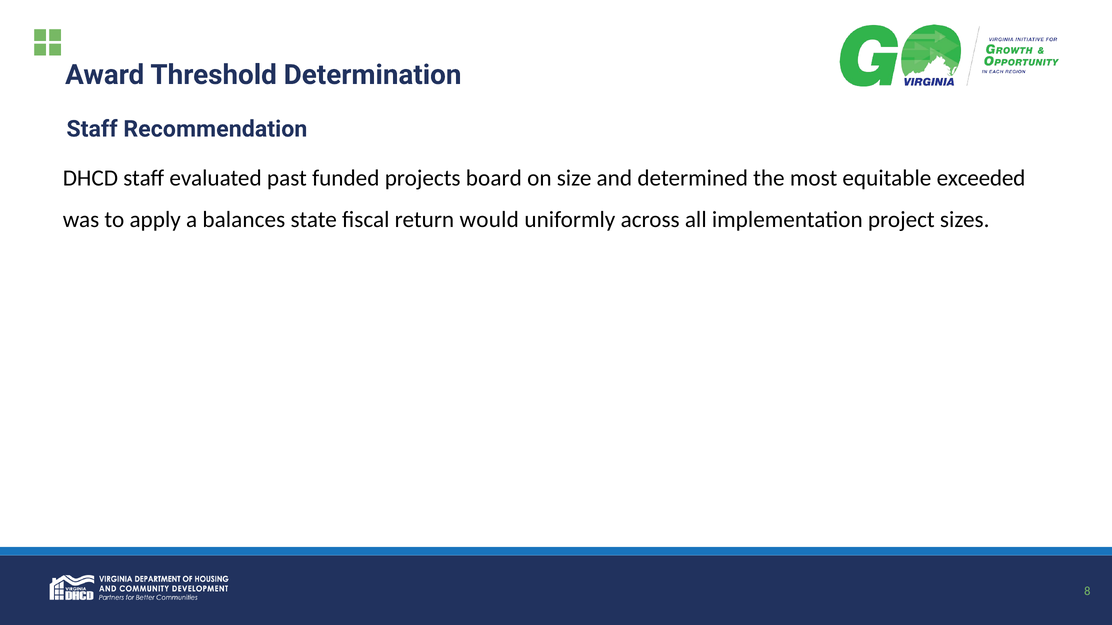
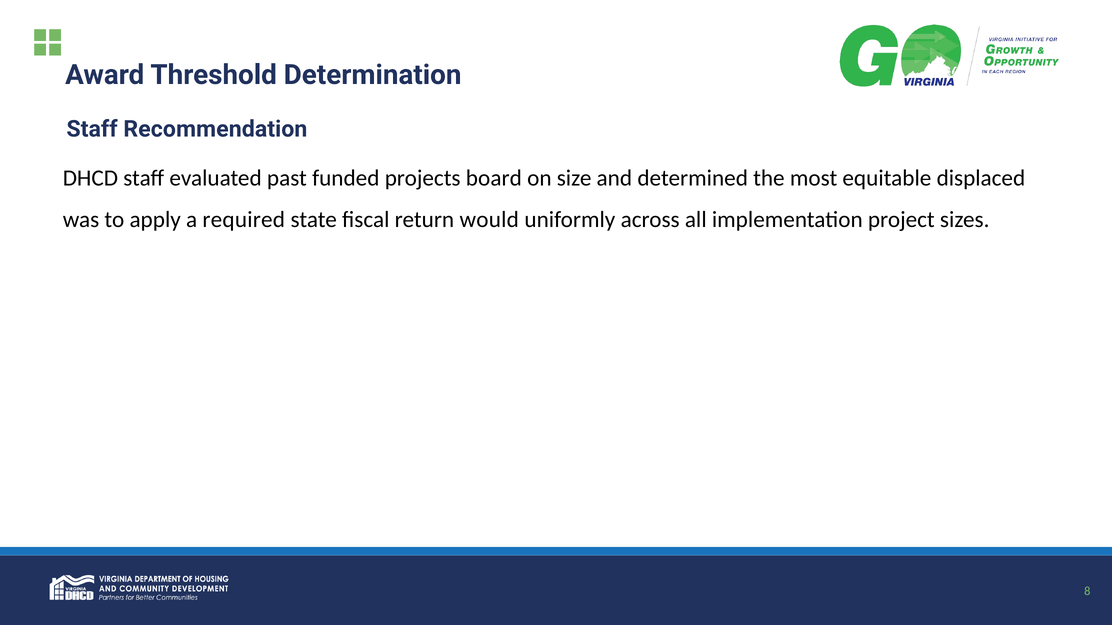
exceeded: exceeded -> displaced
balances: balances -> required
